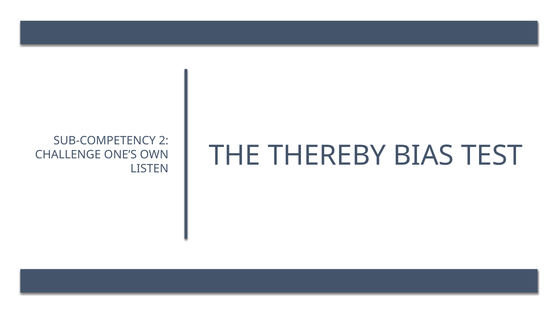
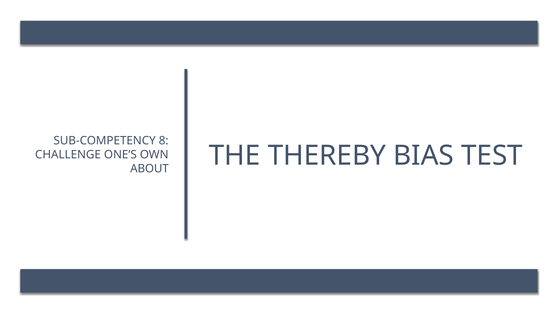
2: 2 -> 8
LISTEN: LISTEN -> ABOUT
